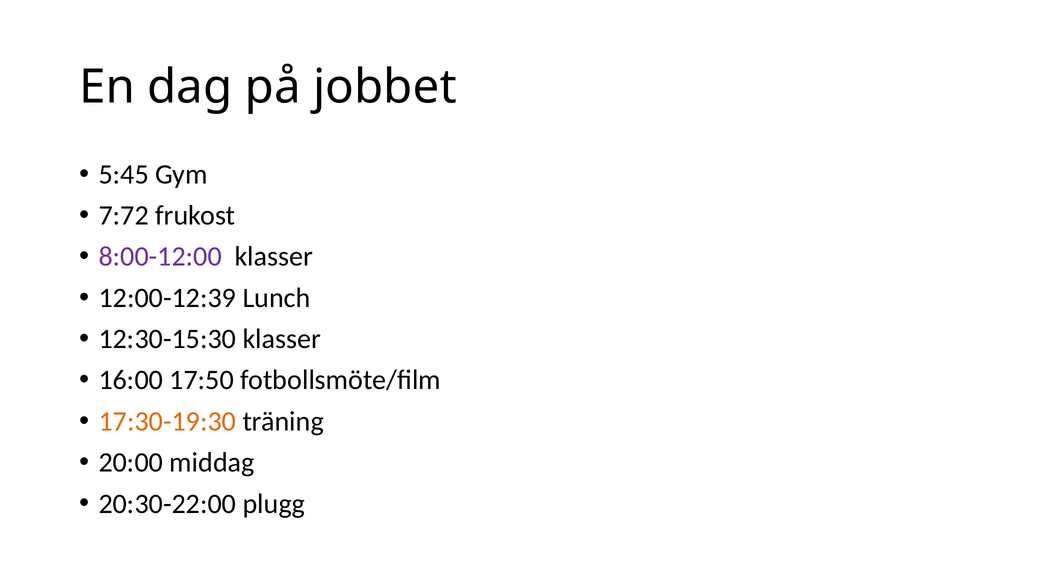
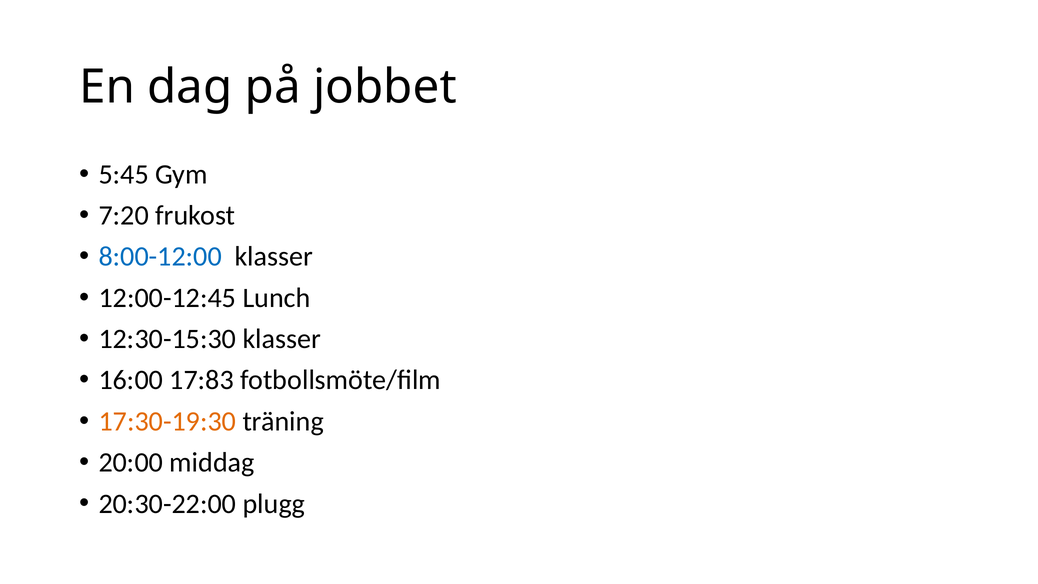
7:72: 7:72 -> 7:20
8:00-12:00 colour: purple -> blue
12:00-12:39: 12:00-12:39 -> 12:00-12:45
17:50: 17:50 -> 17:83
